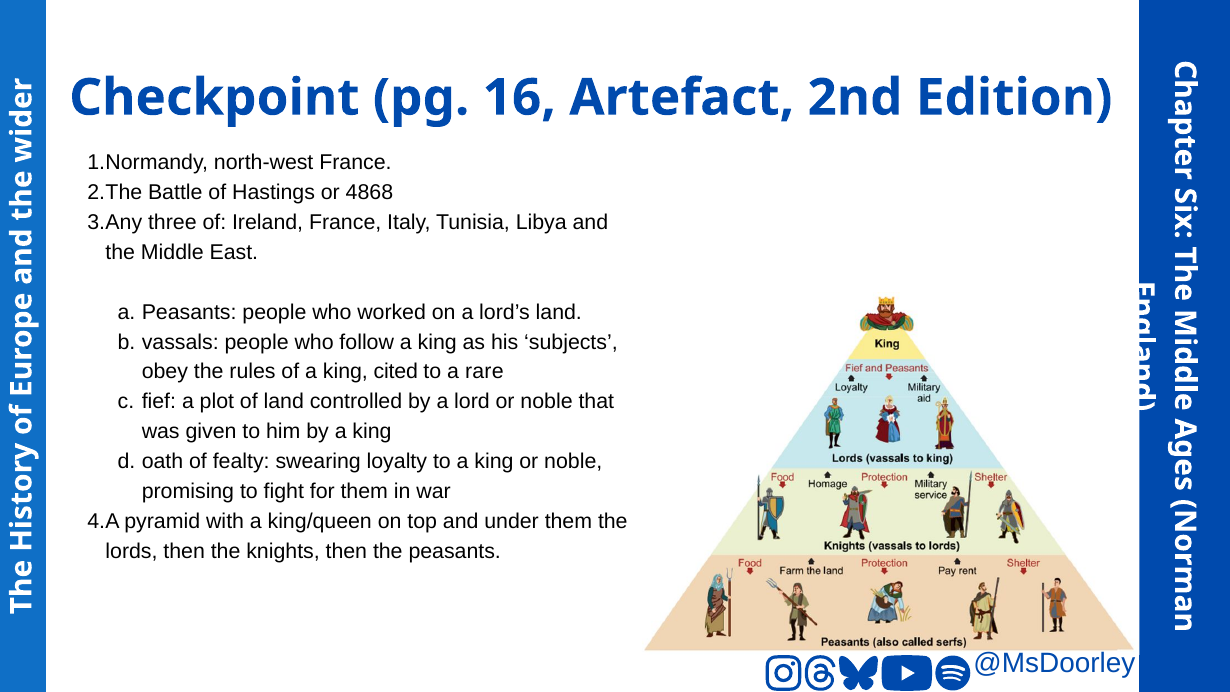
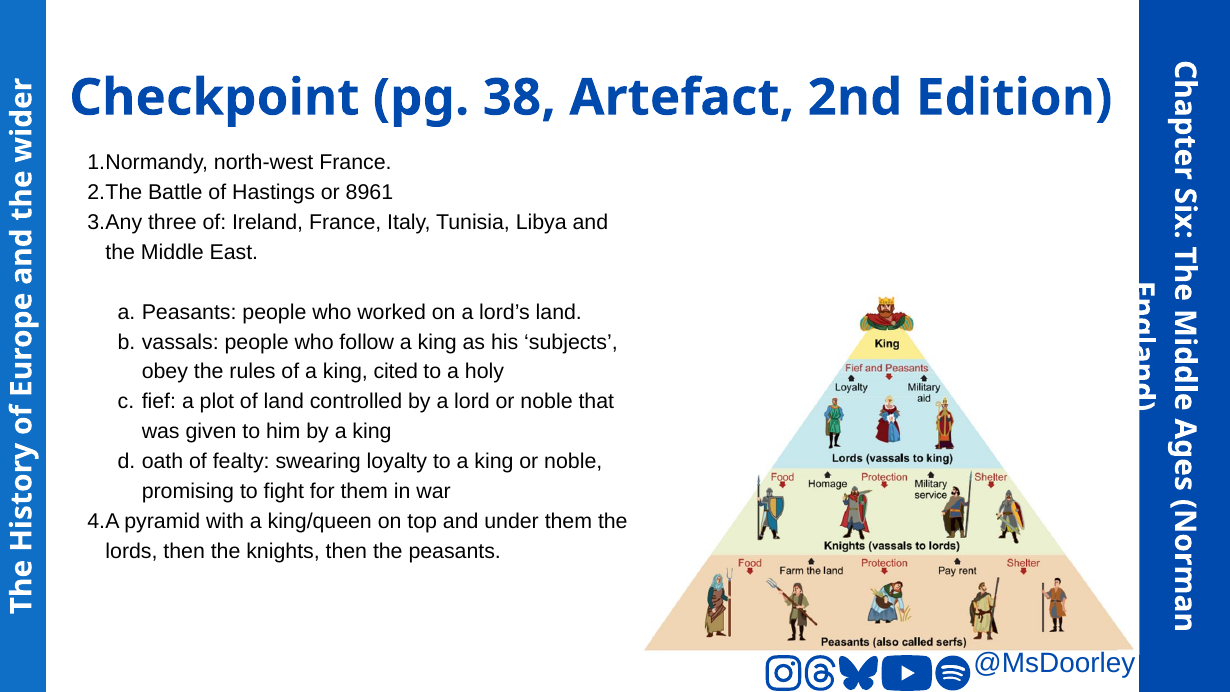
16: 16 -> 38
4868: 4868 -> 8961
rare: rare -> holy
